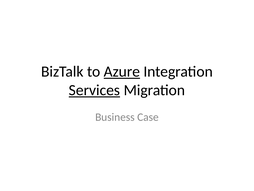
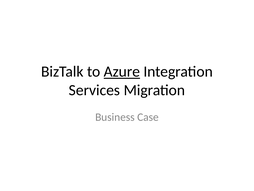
Services underline: present -> none
